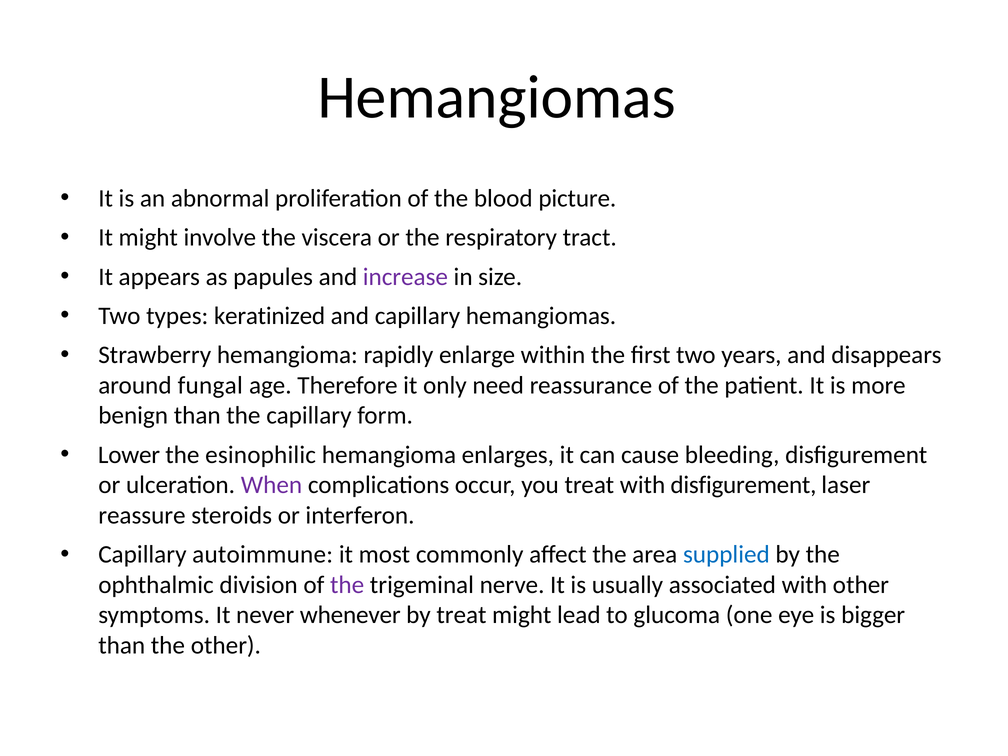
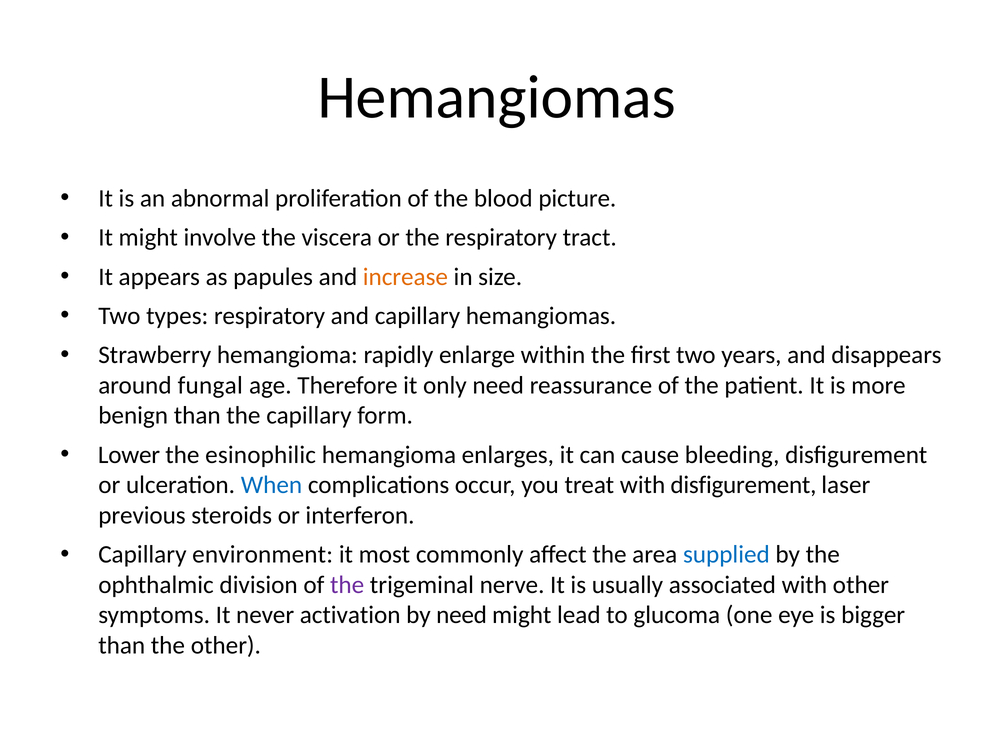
increase colour: purple -> orange
types keratinized: keratinized -> respiratory
When colour: purple -> blue
reassure: reassure -> previous
autoimmune: autoimmune -> environment
whenever: whenever -> activation
by treat: treat -> need
